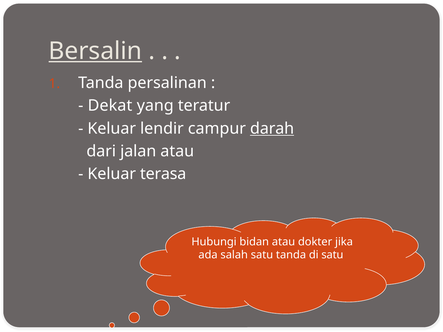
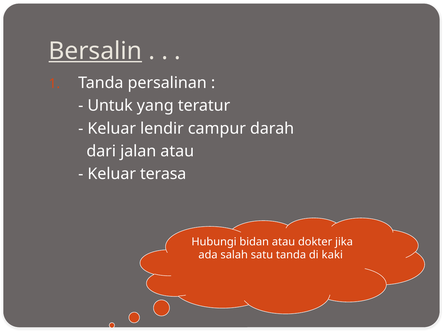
Dekat: Dekat -> Untuk
darah underline: present -> none
di satu: satu -> kaki
